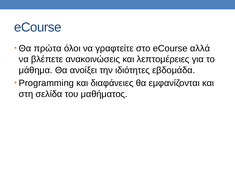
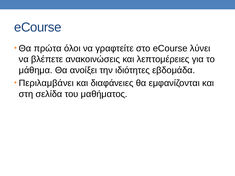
αλλά: αλλά -> λύνει
Programming: Programming -> Περιλαμβάνει
